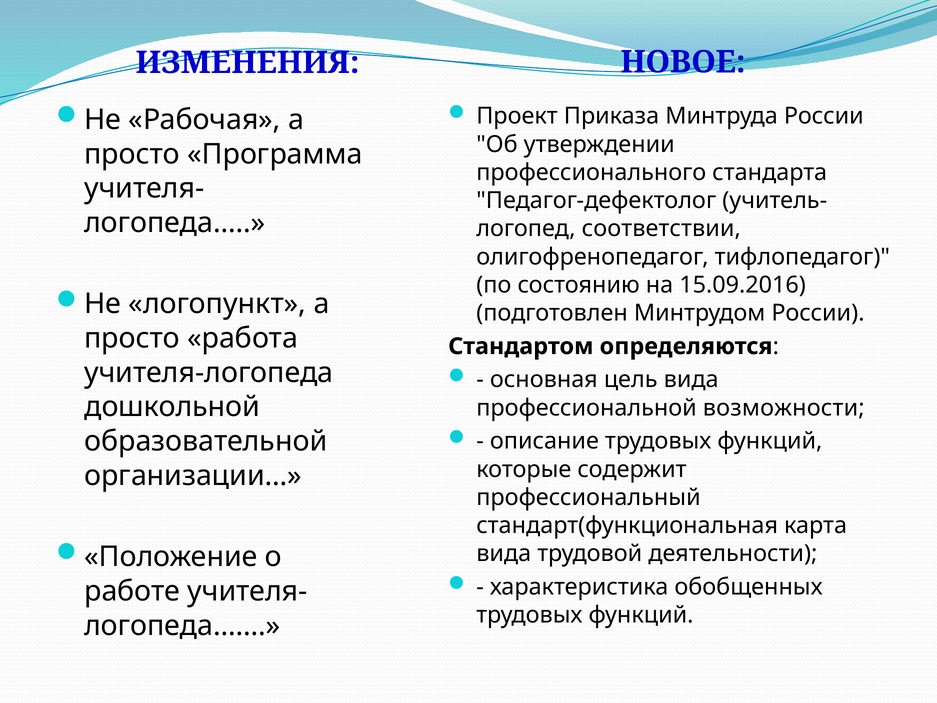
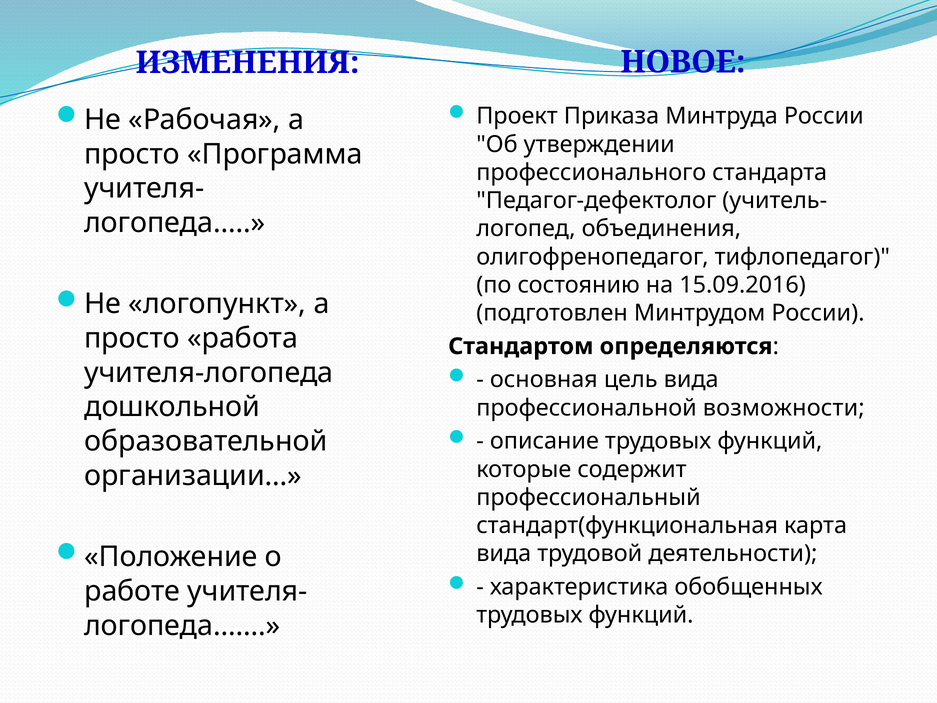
соответствии: соответствии -> объединения
